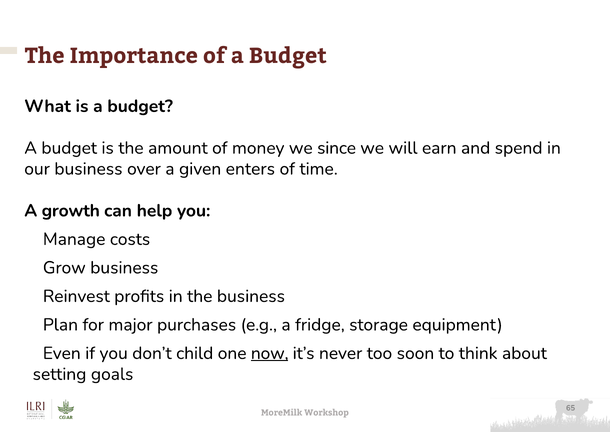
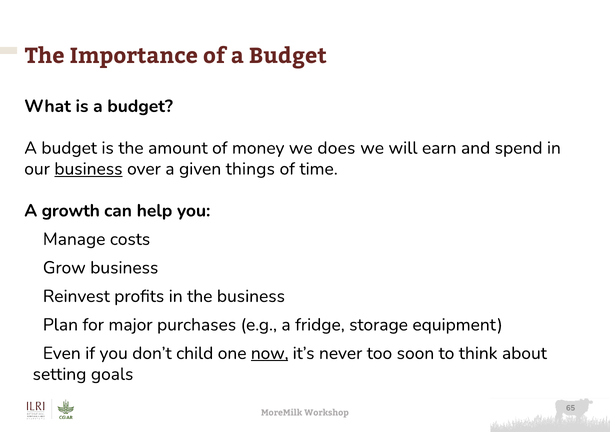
since: since -> does
business at (88, 169) underline: none -> present
enters: enters -> things
